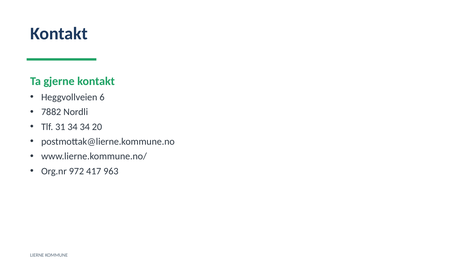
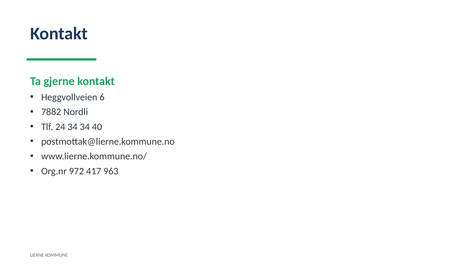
31: 31 -> 24
20: 20 -> 40
